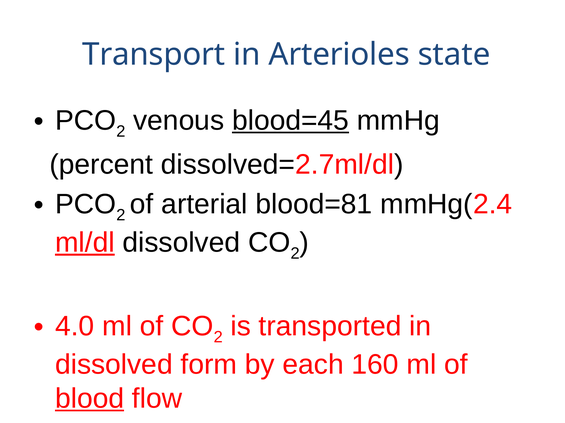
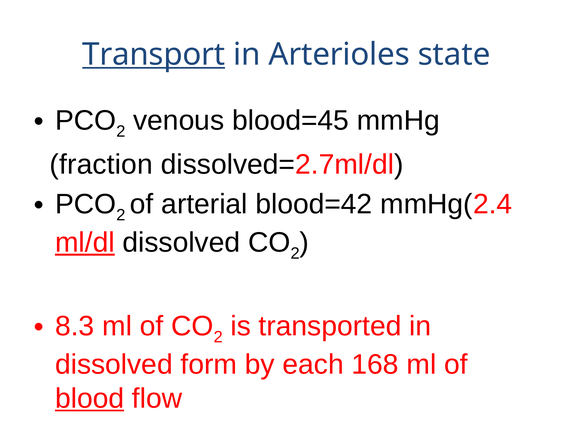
Transport underline: none -> present
blood=45 underline: present -> none
percent: percent -> fraction
blood=81: blood=81 -> blood=42
4.0: 4.0 -> 8.3
160: 160 -> 168
